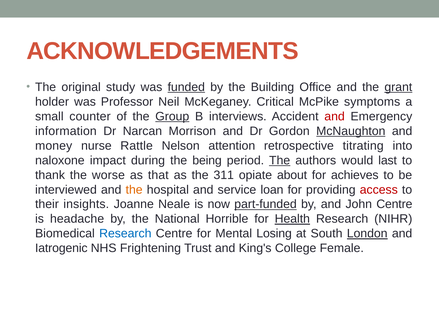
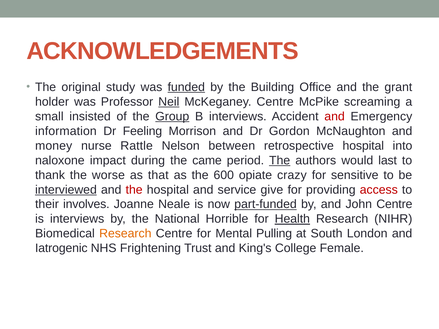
grant underline: present -> none
Neil underline: none -> present
McKeganey Critical: Critical -> Centre
symptoms: symptoms -> screaming
counter: counter -> insisted
Narcan: Narcan -> Feeling
McNaughton underline: present -> none
attention: attention -> between
retrospective titrating: titrating -> hospital
being: being -> came
311: 311 -> 600
about: about -> crazy
achieves: achieves -> sensitive
interviewed underline: none -> present
the at (134, 190) colour: orange -> red
loan: loan -> give
insights: insights -> involves
is headache: headache -> interviews
Research at (125, 234) colour: blue -> orange
Losing: Losing -> Pulling
London underline: present -> none
